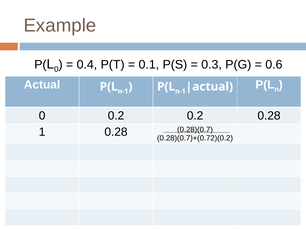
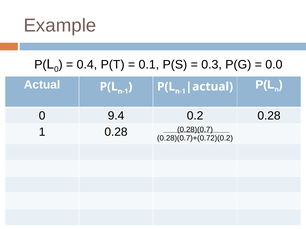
0.6: 0.6 -> 0.0
0 0.2: 0.2 -> 9.4
